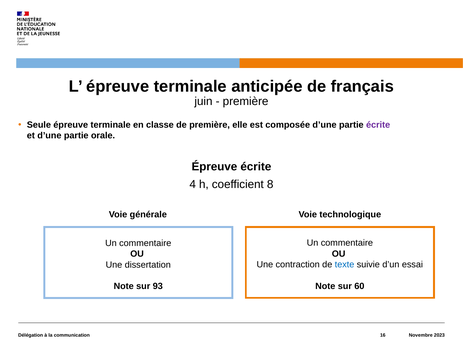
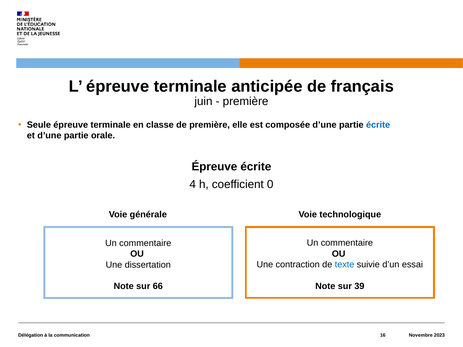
écrite at (378, 125) colour: purple -> blue
8: 8 -> 0
60: 60 -> 39
93: 93 -> 66
